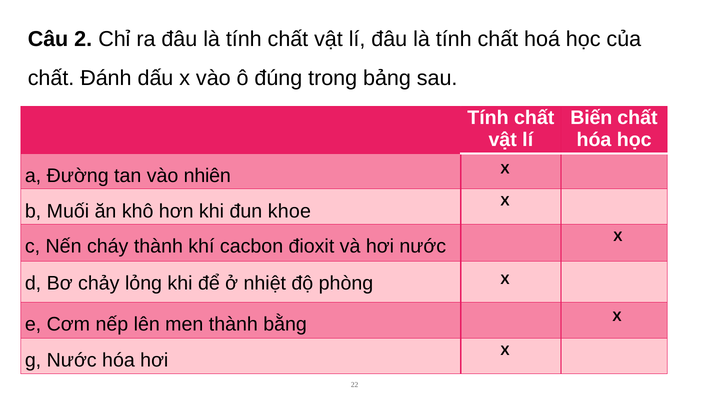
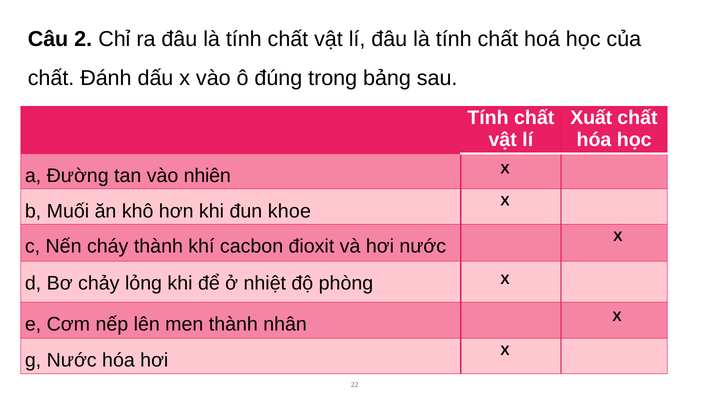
Biến: Biến -> Xuất
bằng: bằng -> nhân
